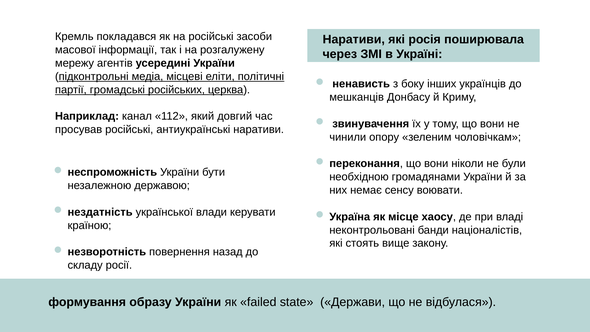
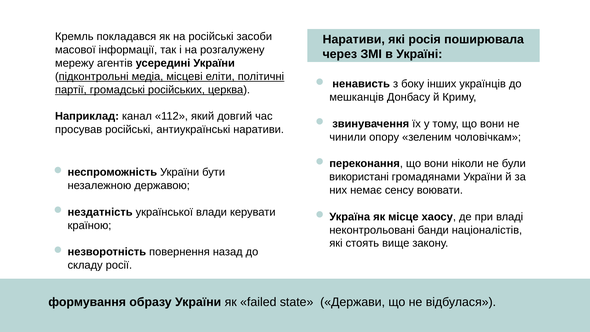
необхідною: необхідною -> використані
